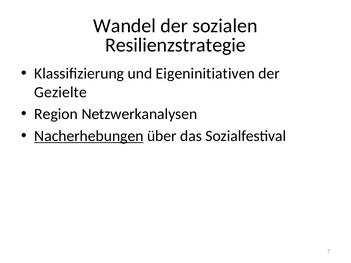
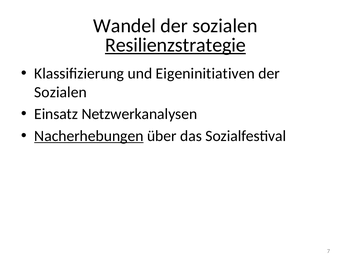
Resilienzstrategie underline: none -> present
Gezielte at (61, 92): Gezielte -> Sozialen
Region: Region -> Einsatz
